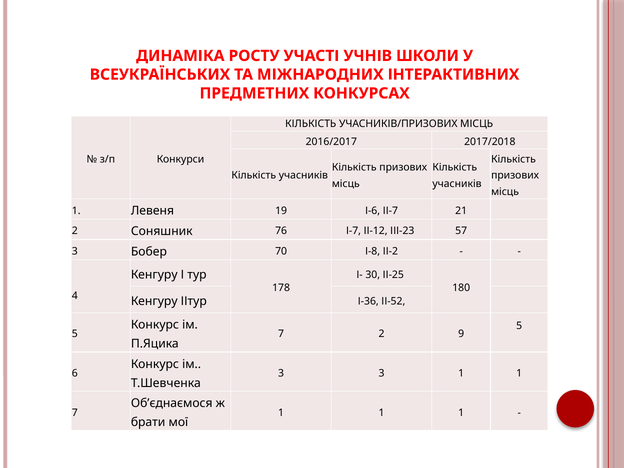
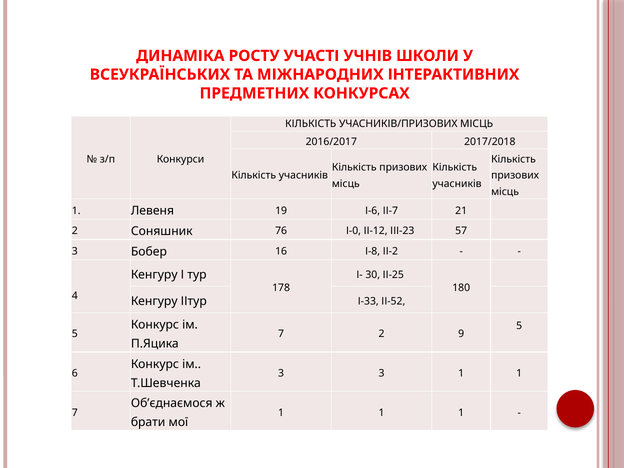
І-7: І-7 -> І-0
70: 70 -> 16
І-36: І-36 -> І-33
